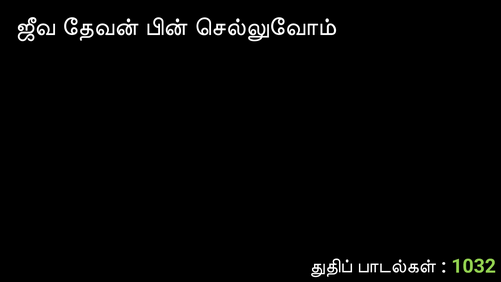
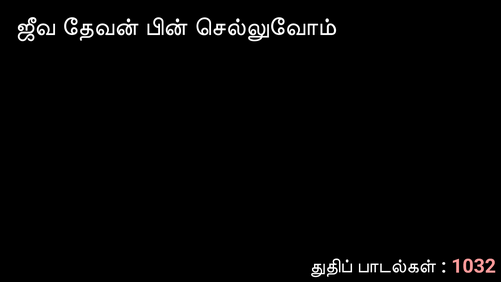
1032 colour: light green -> pink
